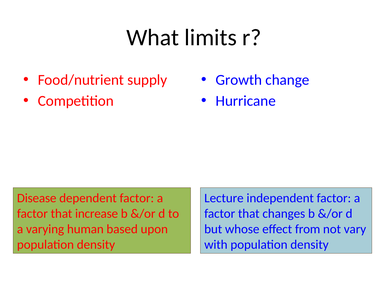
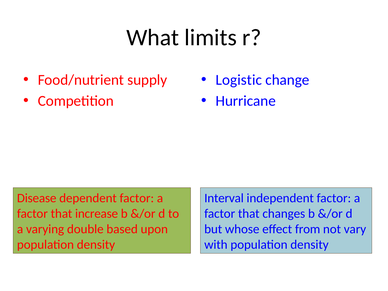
Growth: Growth -> Logistic
Lecture: Lecture -> Interval
human: human -> double
